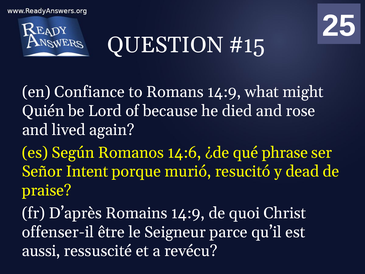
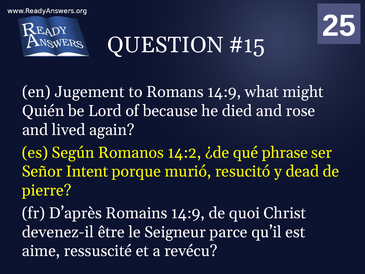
Confiance: Confiance -> Jugement
14:6: 14:6 -> 14:2
praise: praise -> pierre
offenser-il: offenser-il -> devenez-il
aussi: aussi -> aime
